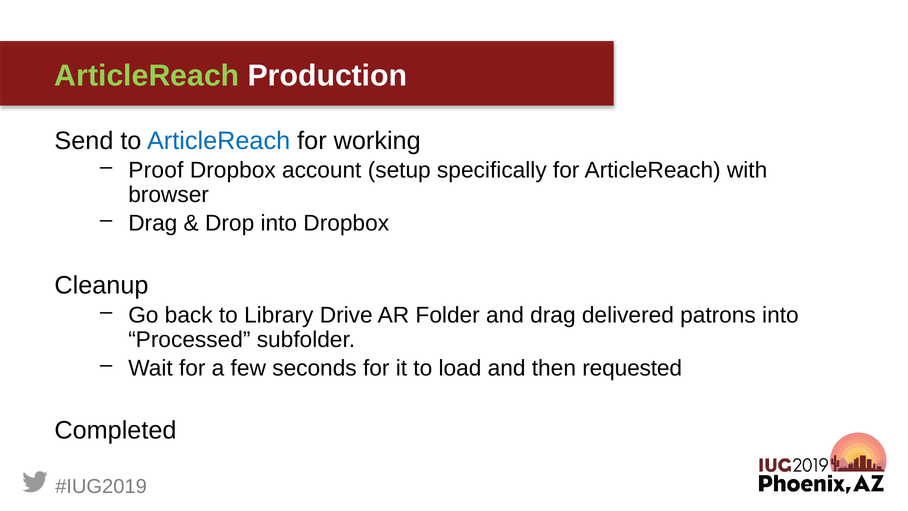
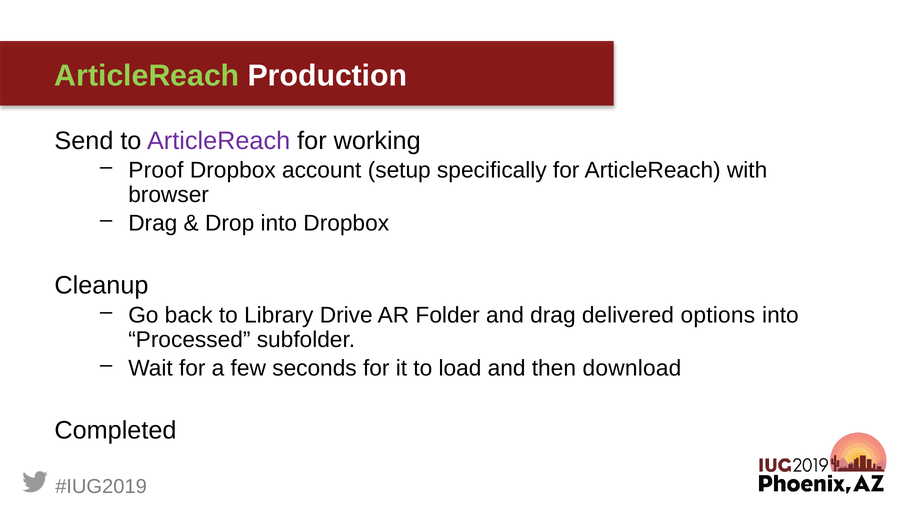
ArticleReach at (219, 141) colour: blue -> purple
patrons: patrons -> options
requested: requested -> download
